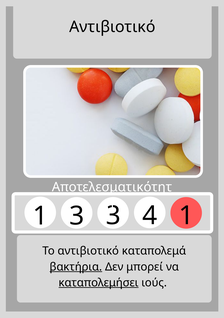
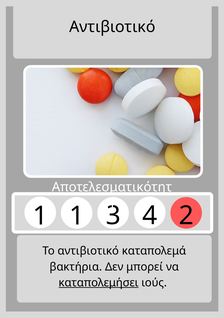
1 3: 3 -> 1
4 1: 1 -> 2
βακτήρια underline: present -> none
